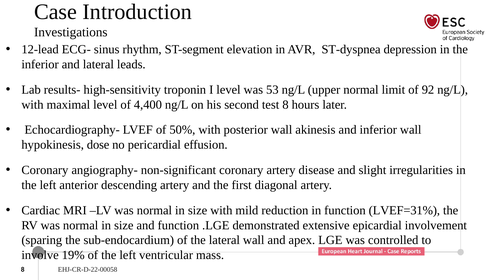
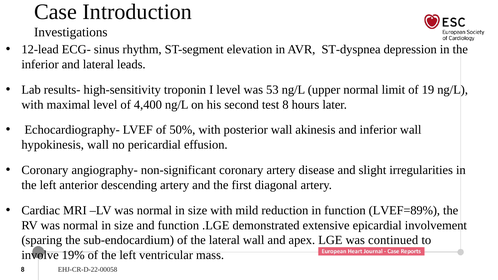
92: 92 -> 19
hypokinesis dose: dose -> wall
LVEF=31%: LVEF=31% -> LVEF=89%
controlled: controlled -> continued
